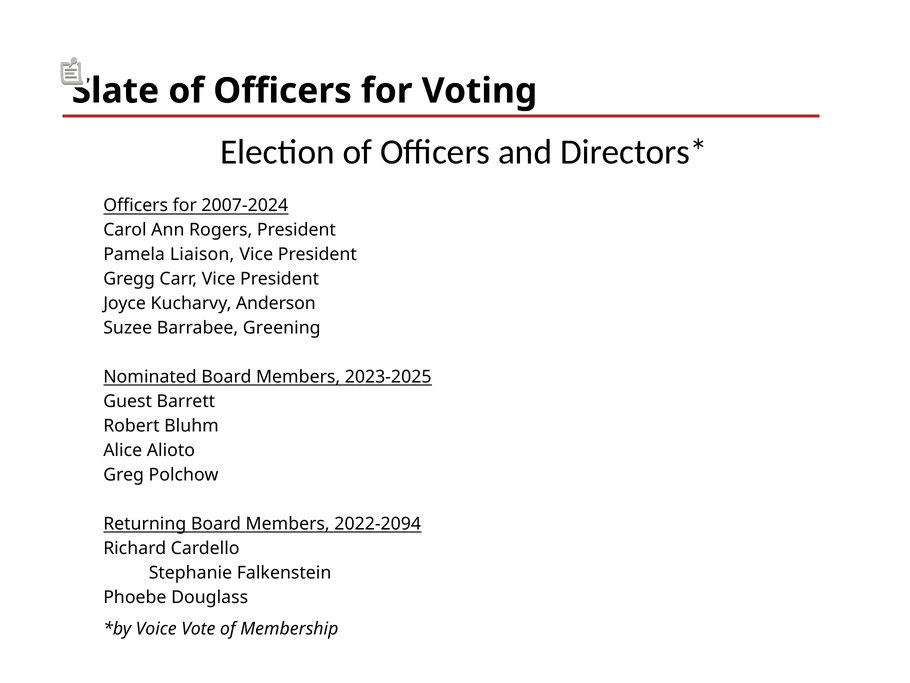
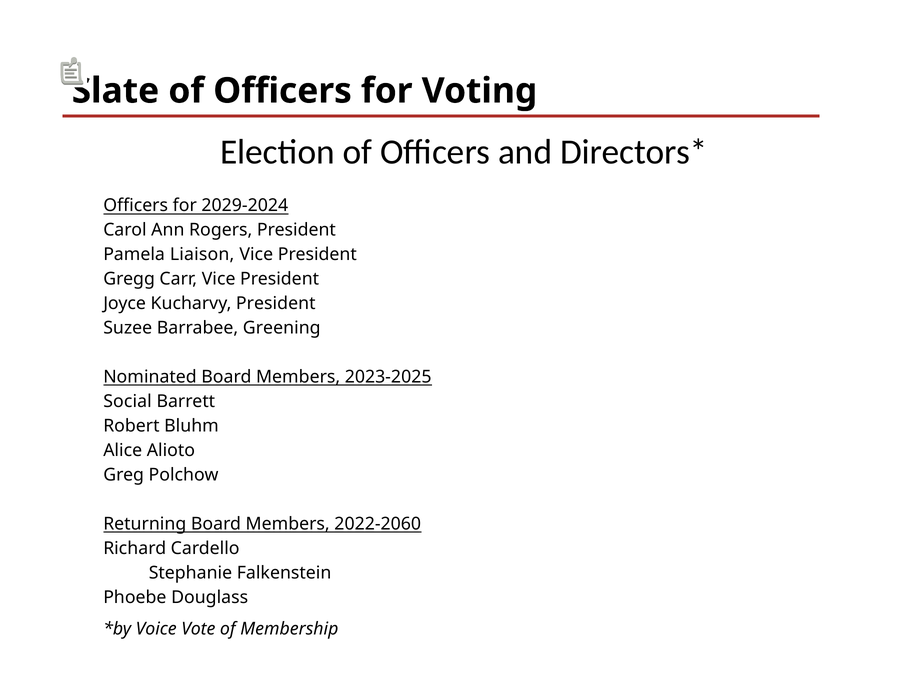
2007-2024: 2007-2024 -> 2029-2024
Kucharvy Anderson: Anderson -> President
Guest: Guest -> Social
2022-2094: 2022-2094 -> 2022-2060
